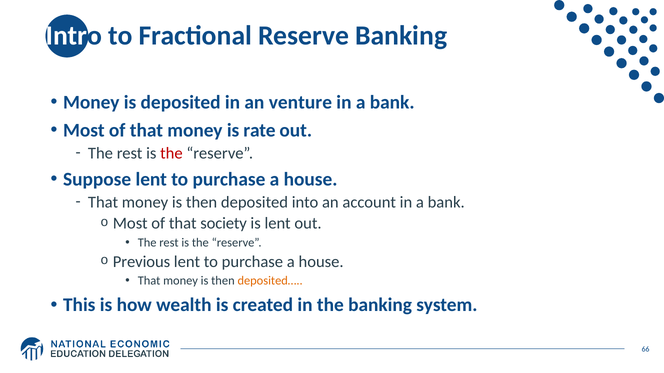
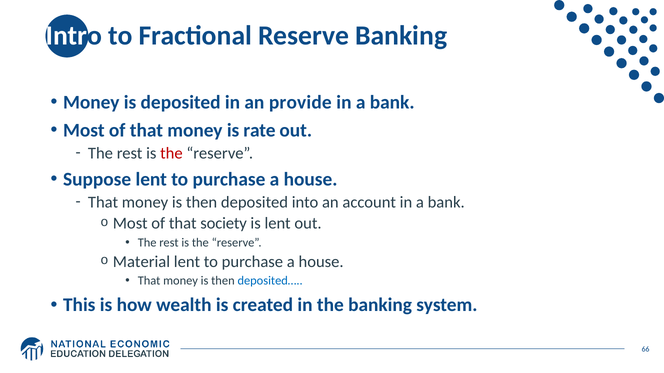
venture: venture -> provide
Previous: Previous -> Material
deposited… colour: orange -> blue
